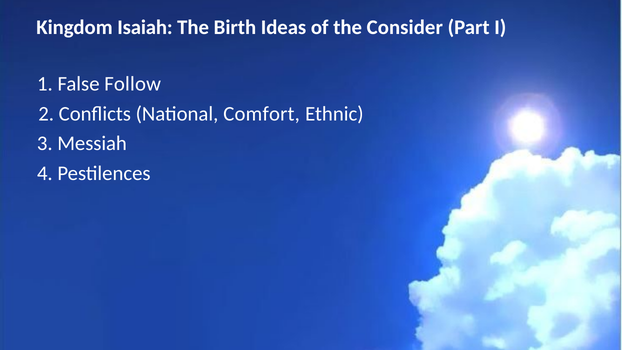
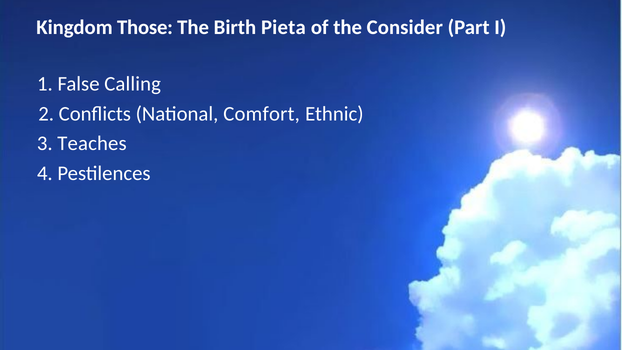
Isaiah: Isaiah -> Those
Ideas: Ideas -> Pieta
Follow: Follow -> Calling
Messiah: Messiah -> Teaches
